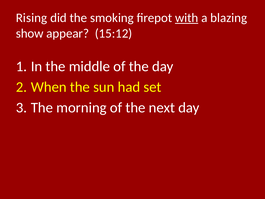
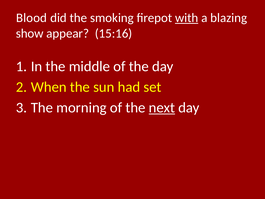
Rising: Rising -> Blood
15:12: 15:12 -> 15:16
next underline: none -> present
